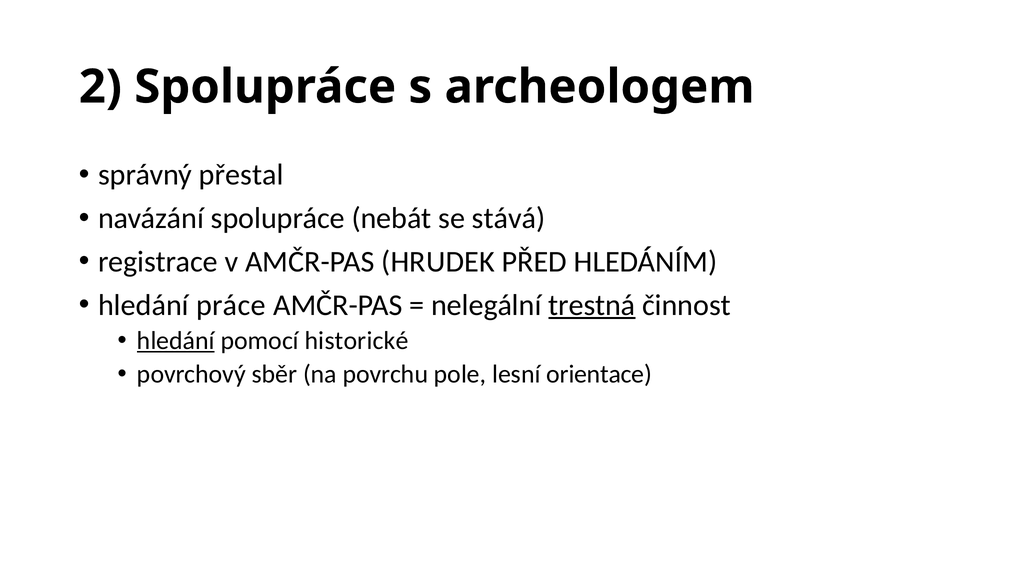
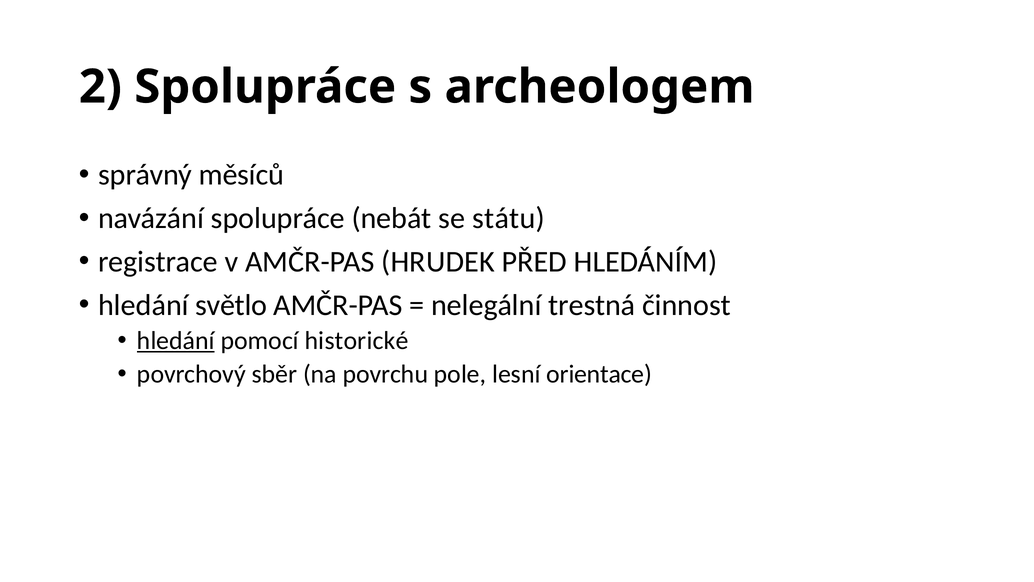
přestal: přestal -> měsíců
stává: stává -> státu
práce: práce -> světlo
trestná underline: present -> none
